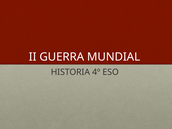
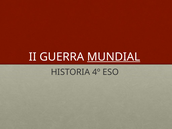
MUNDIAL underline: none -> present
